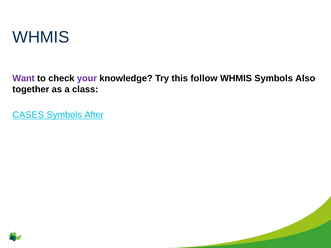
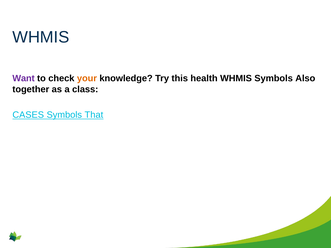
your colour: purple -> orange
follow: follow -> health
After: After -> That
